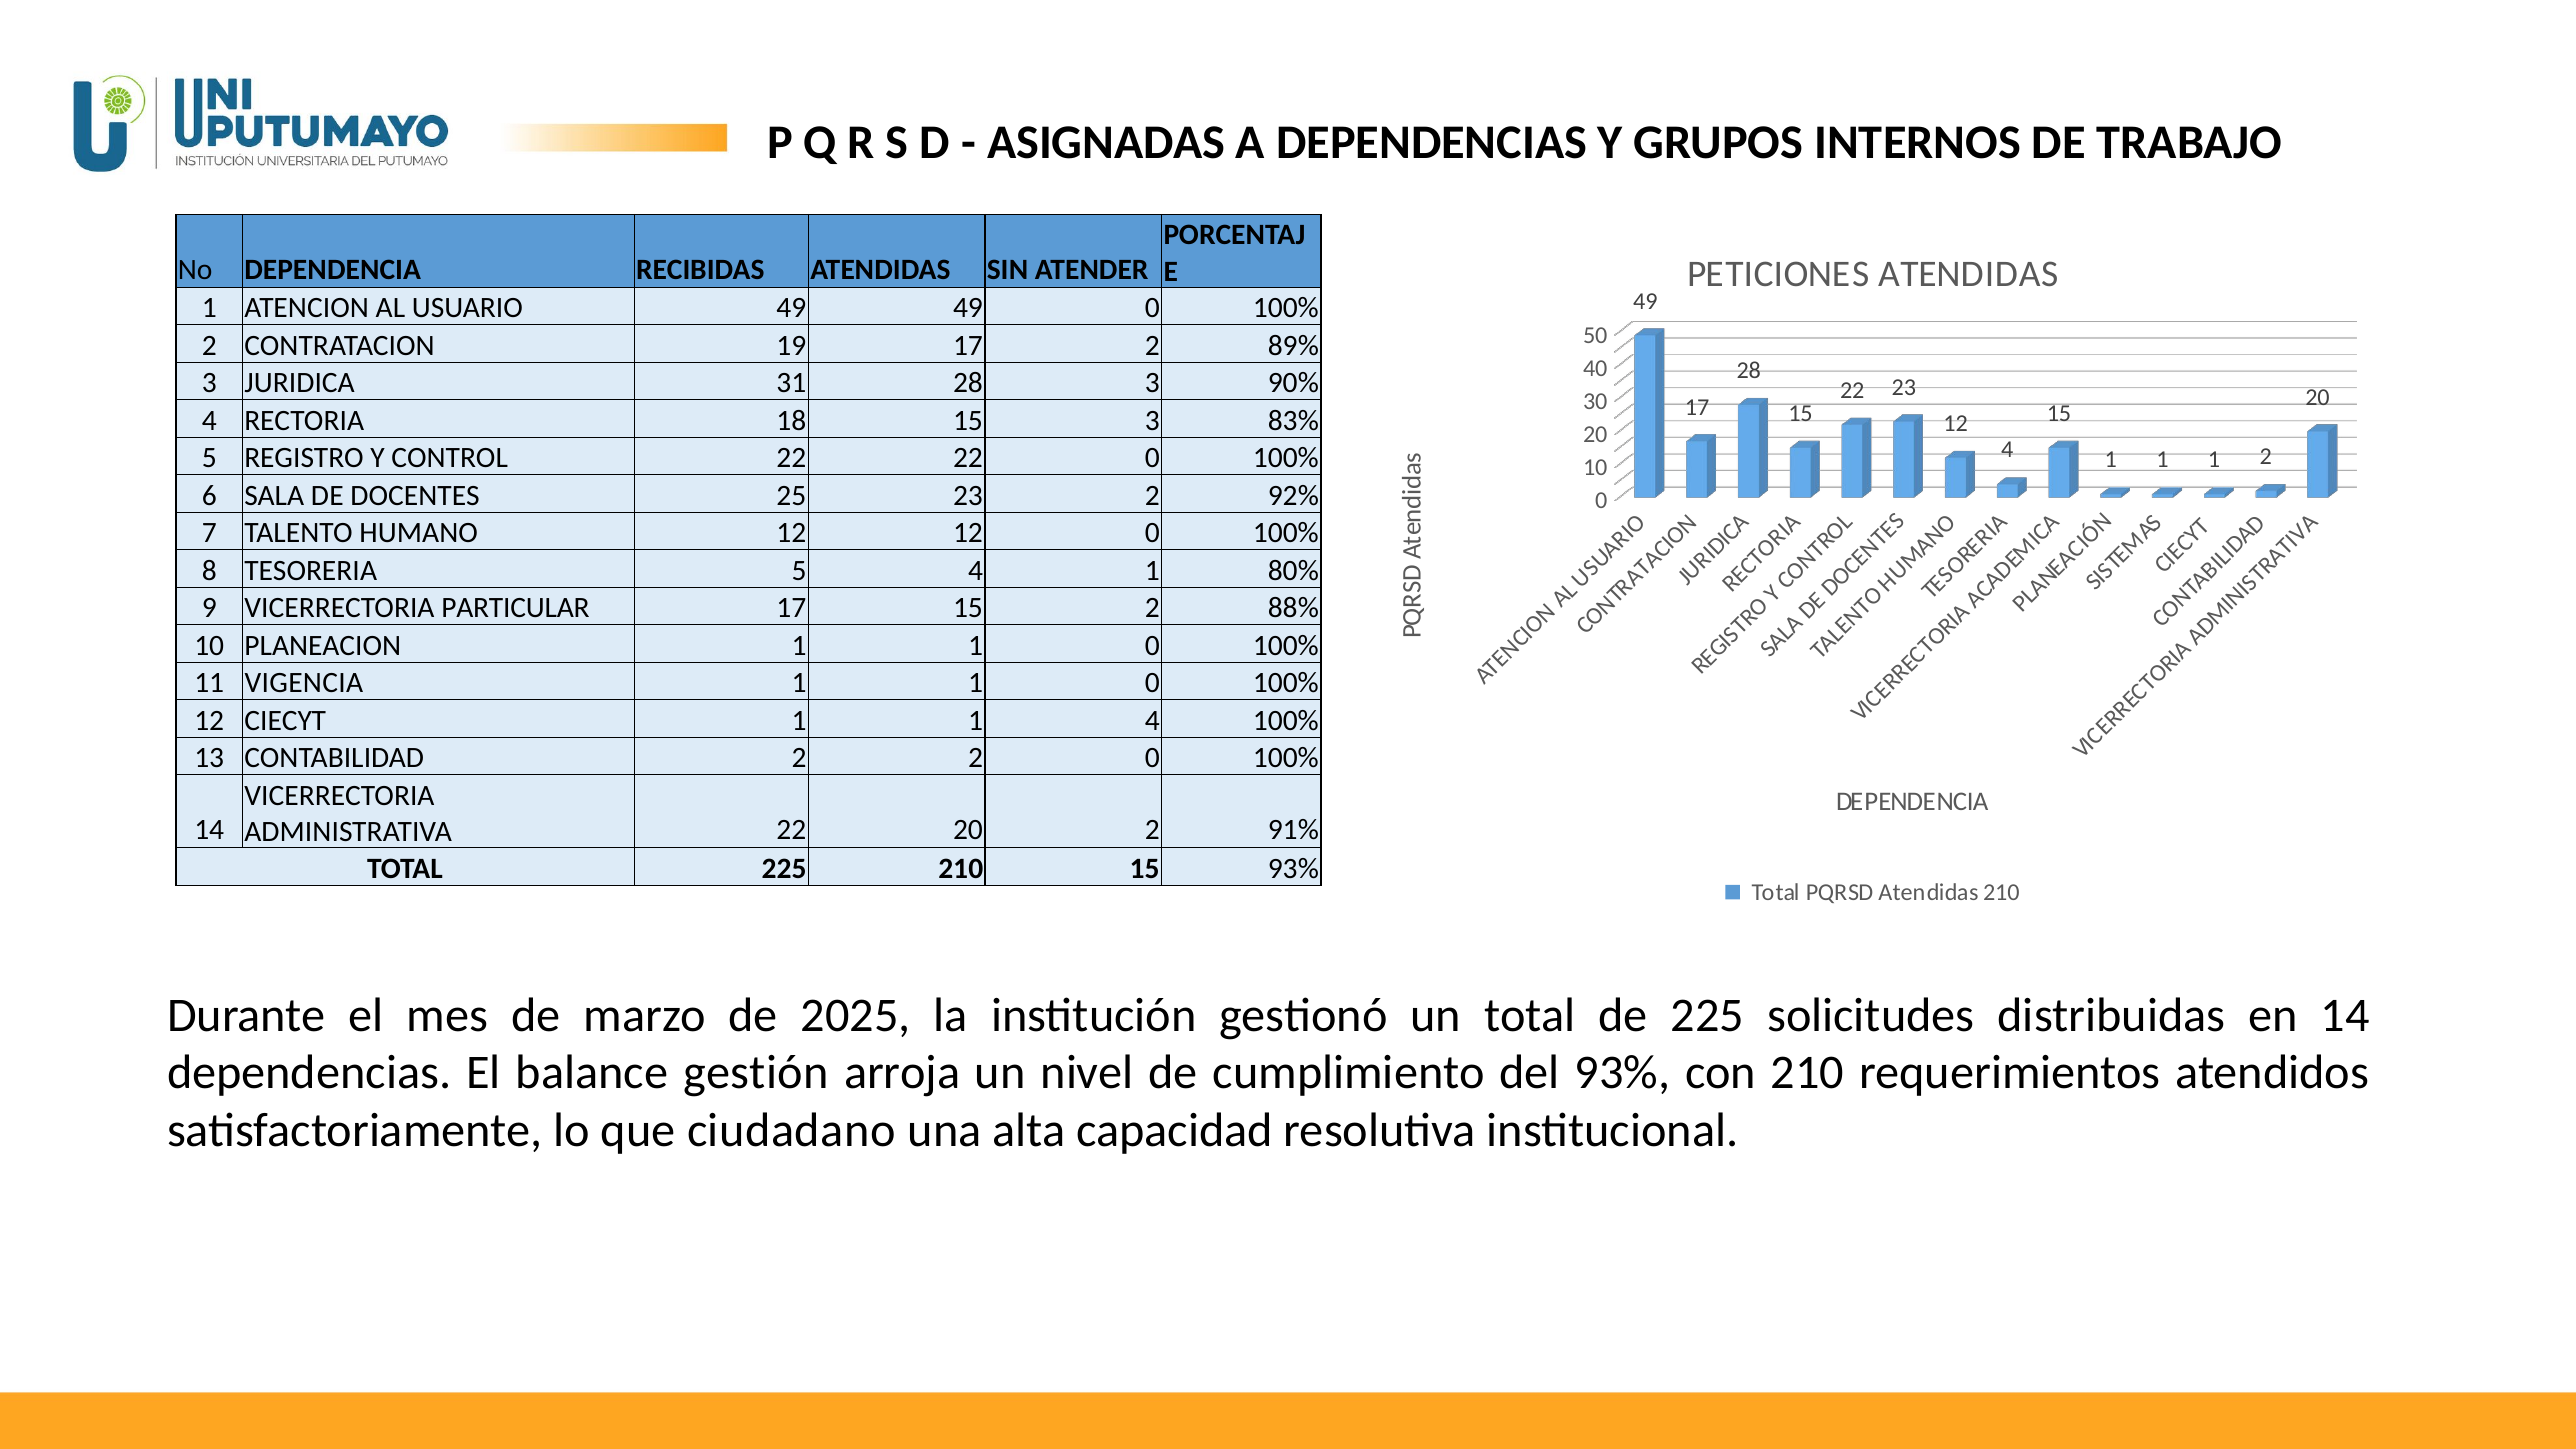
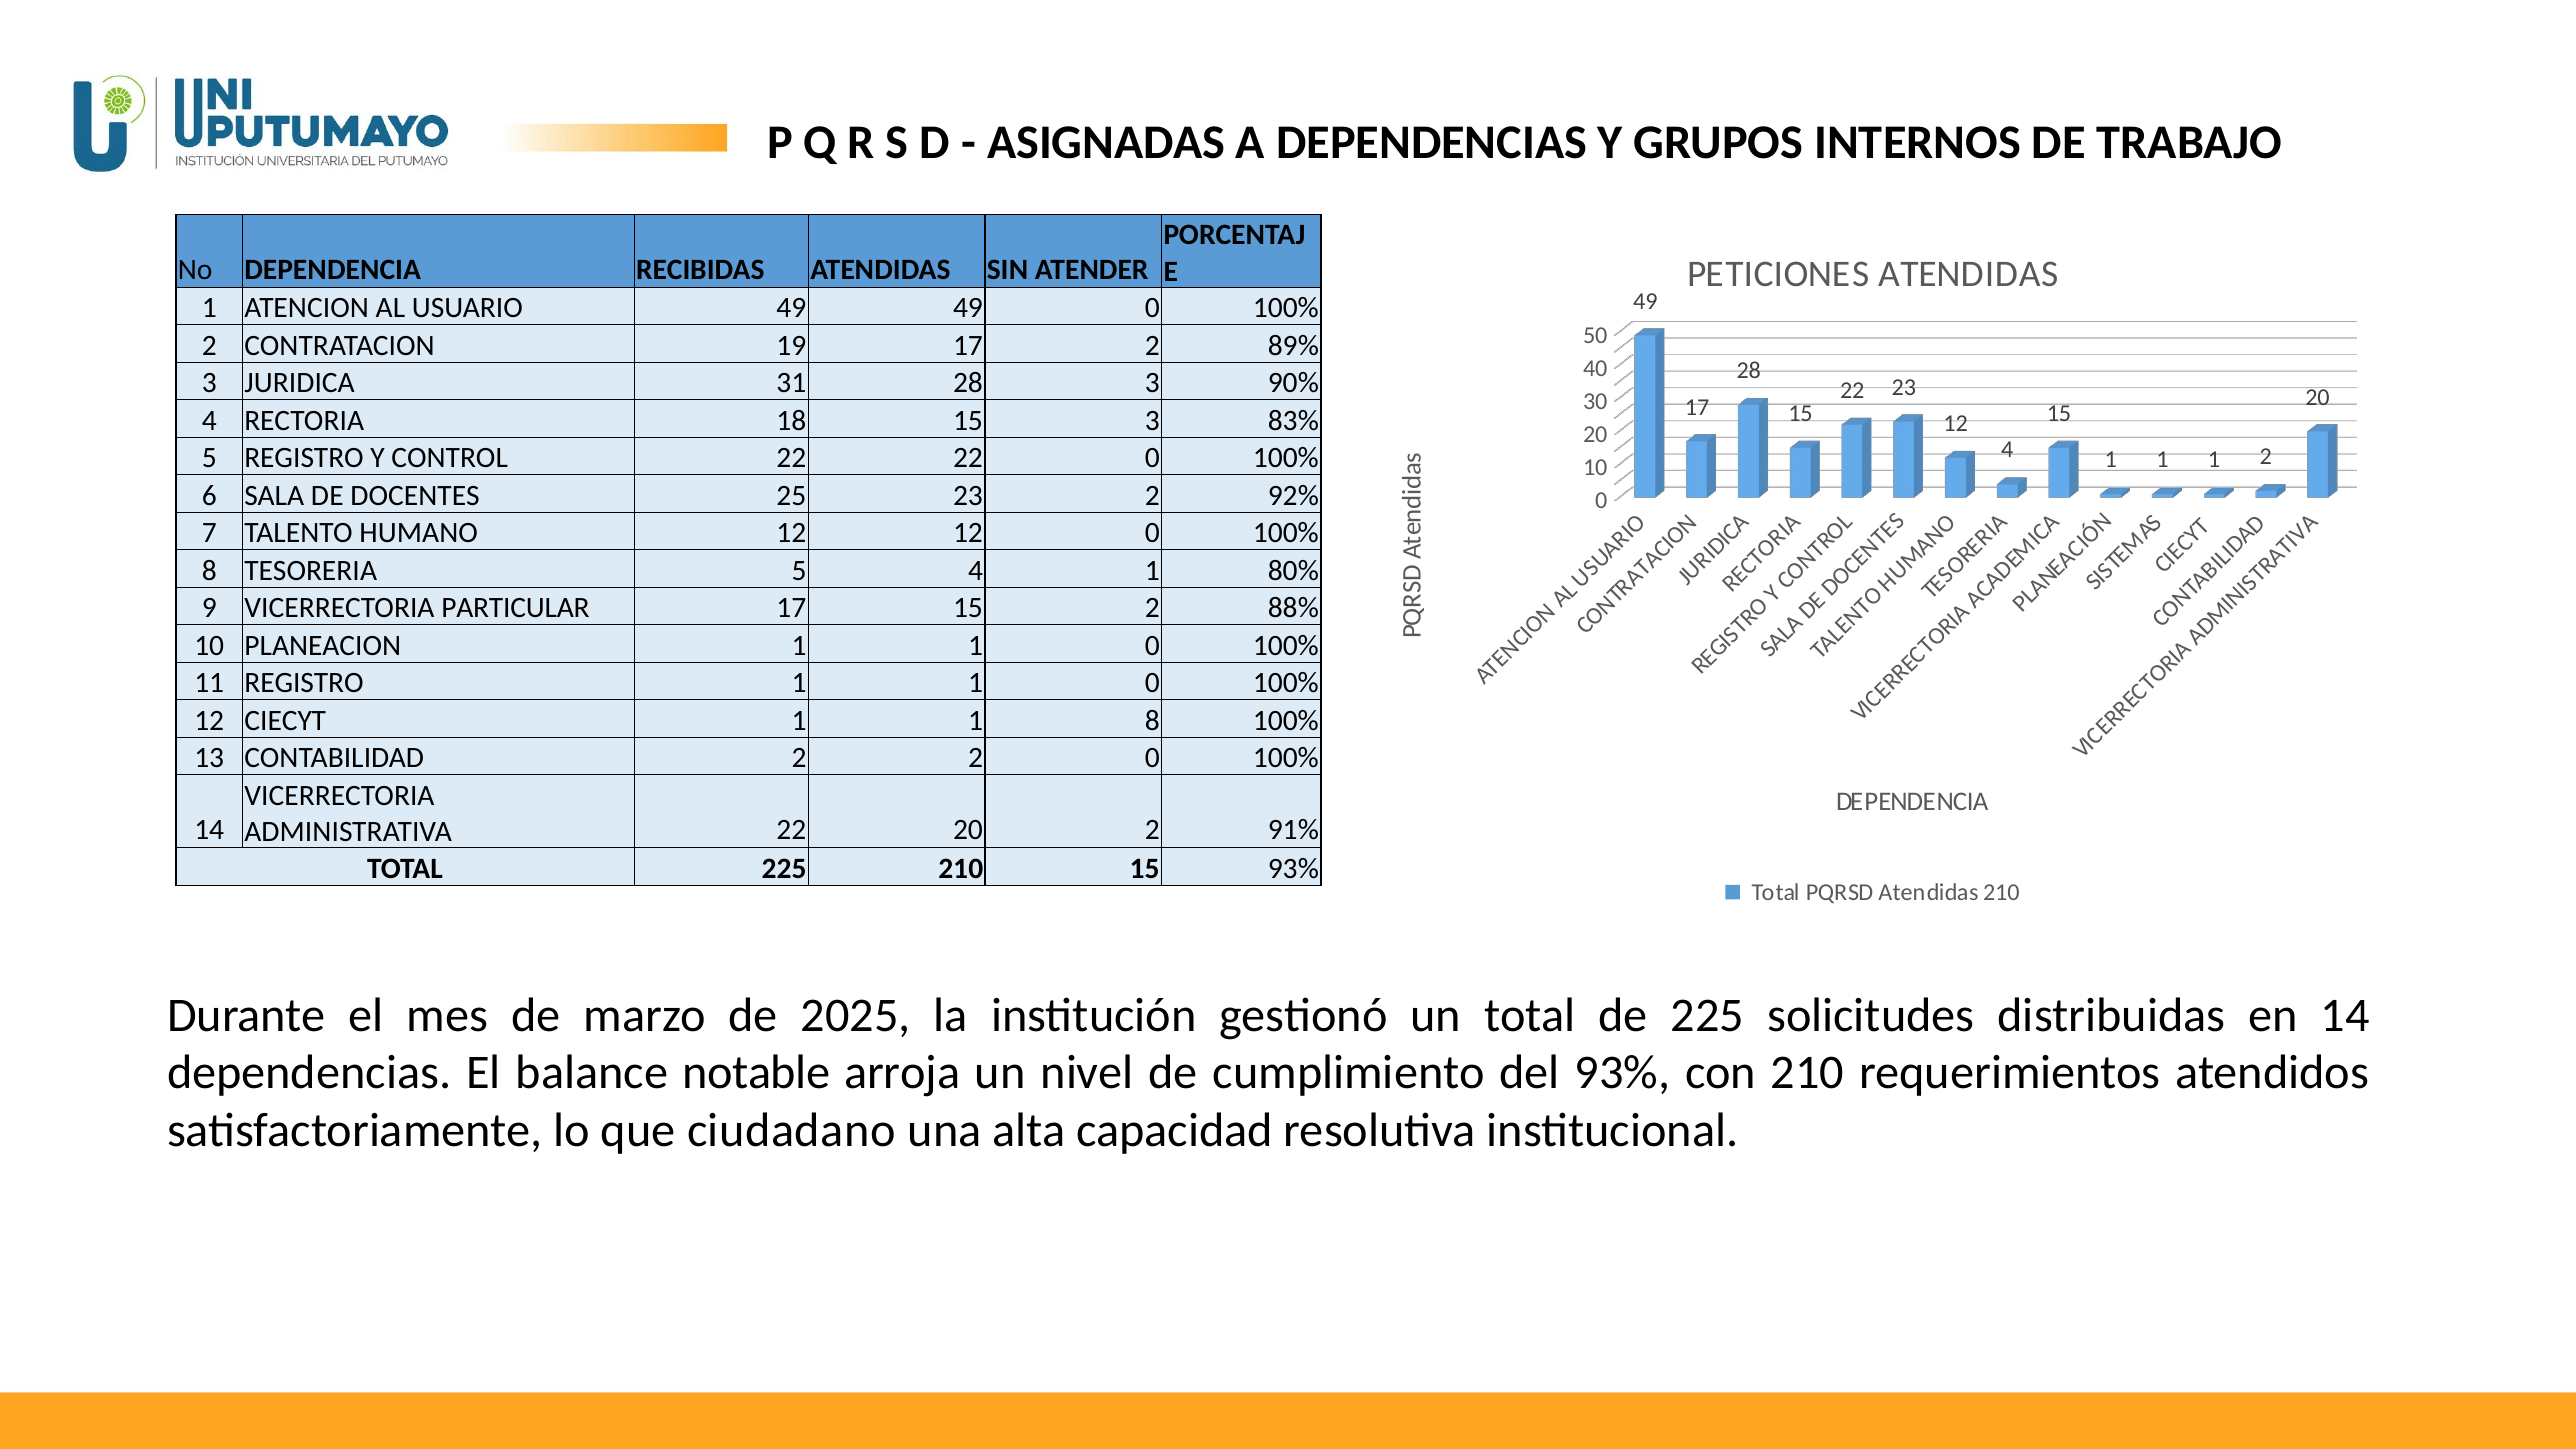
11 VIGENCIA: VIGENCIA -> REGISTRO
1 4: 4 -> 8
gestión: gestión -> notable
